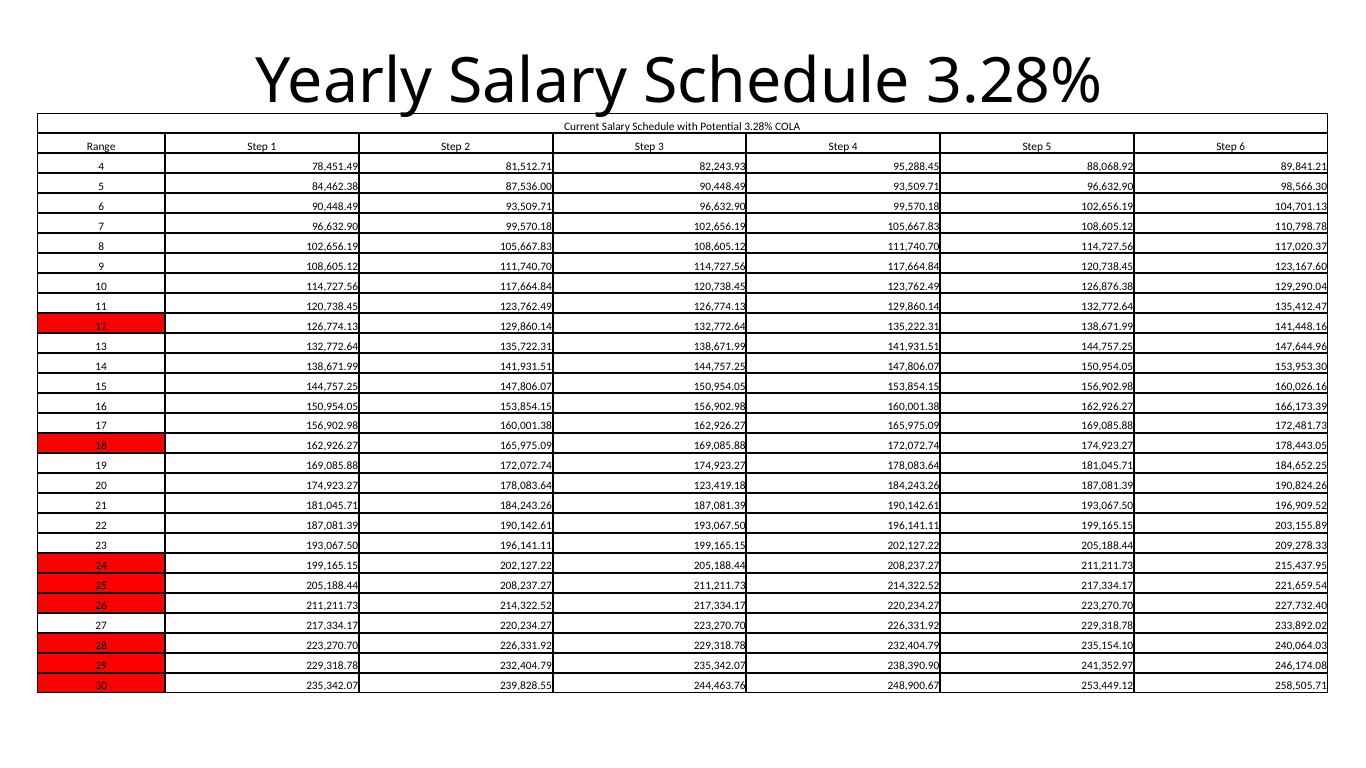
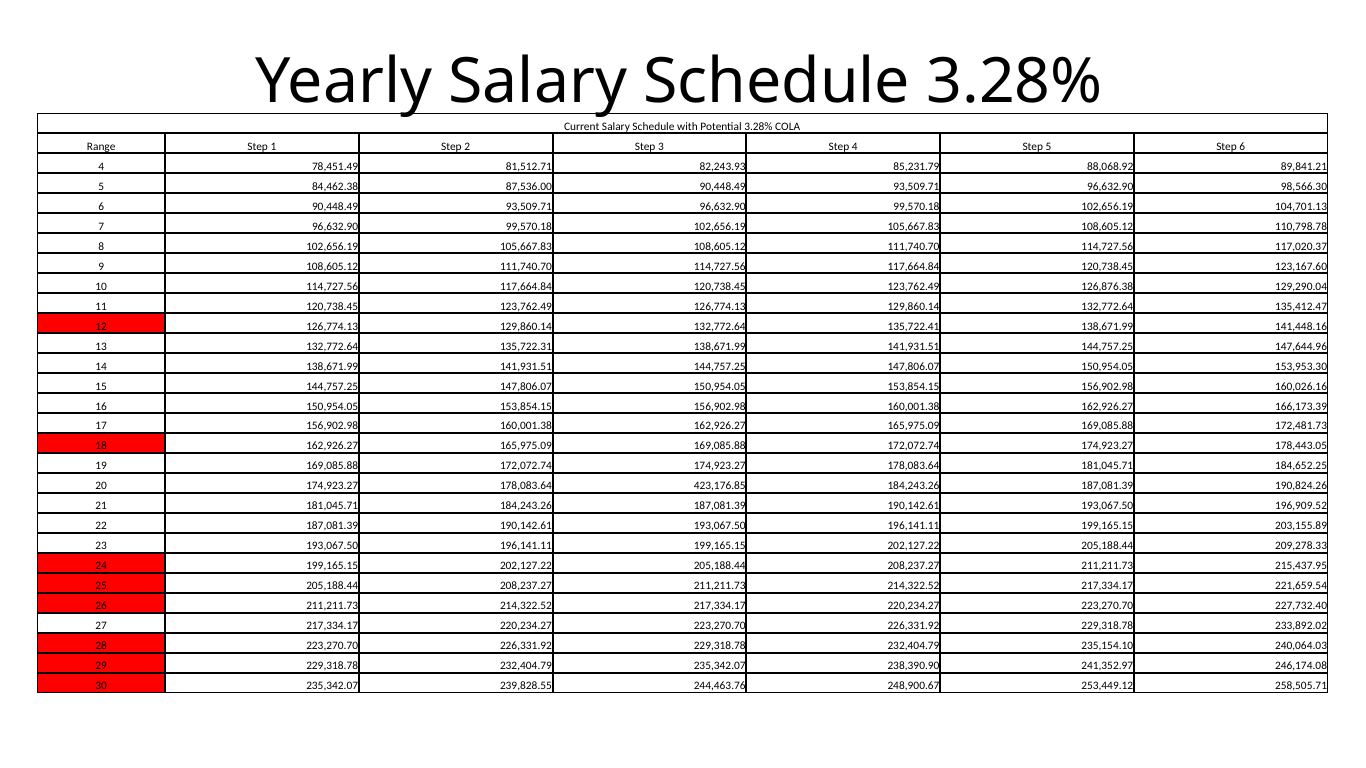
95,288.45: 95,288.45 -> 85,231.79
135,222.31: 135,222.31 -> 135,722.41
123,419.18: 123,419.18 -> 423,176.85
